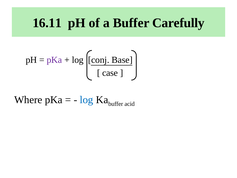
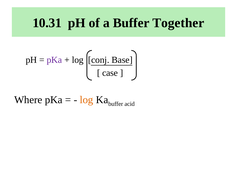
16.11: 16.11 -> 10.31
Carefully: Carefully -> Together
log at (87, 100) colour: blue -> orange
